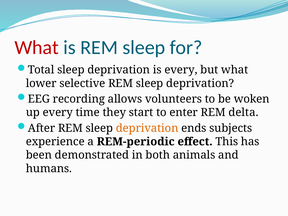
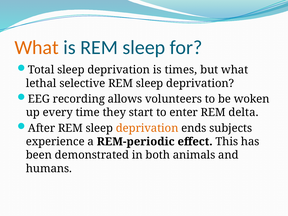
What at (37, 48) colour: red -> orange
is every: every -> times
lower: lower -> lethal
